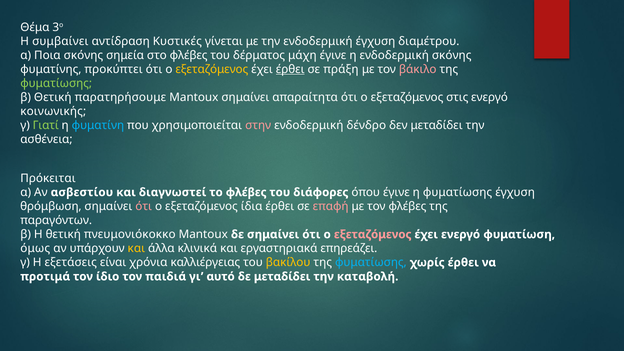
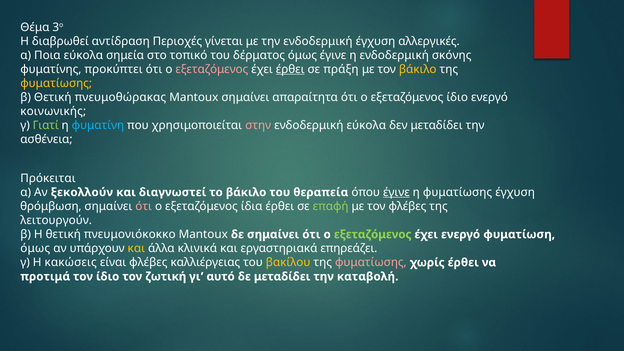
συμβαίνει: συμβαίνει -> διαβρωθεί
Κυστικές: Κυστικές -> Περιοχές
διαμέτρου: διαμέτρου -> αλλεργικές
Ποια σκόνης: σκόνης -> εύκολα
στο φλέβες: φλέβες -> τοπικό
δέρματος μάχη: μάχη -> όμως
εξεταζόμενος at (212, 69) colour: yellow -> pink
βάκιλο at (418, 69) colour: pink -> yellow
φυματίωσης at (56, 83) colour: light green -> yellow
παρατηρήσουμε: παρατηρήσουμε -> πνευμοθώρακας
εξεταζόμενος στις: στις -> ίδιο
ενδοδερμική δένδρο: δένδρο -> εύκολα
ασβεστίου: ασβεστίου -> ξεκολλούν
το φλέβες: φλέβες -> βάκιλο
διάφορες: διάφορες -> θεραπεία
έγινε at (396, 192) underline: none -> present
επαφή colour: pink -> light green
παραγόντων: παραγόντων -> λειτουργούν
εξεταζόμενος at (373, 234) colour: pink -> light green
εξετάσεις: εξετάσεις -> κακώσεις
είναι χρόνια: χρόνια -> φλέβες
φυματίωσης at (371, 262) colour: light blue -> pink
παιδιά: παιδιά -> ζωτική
